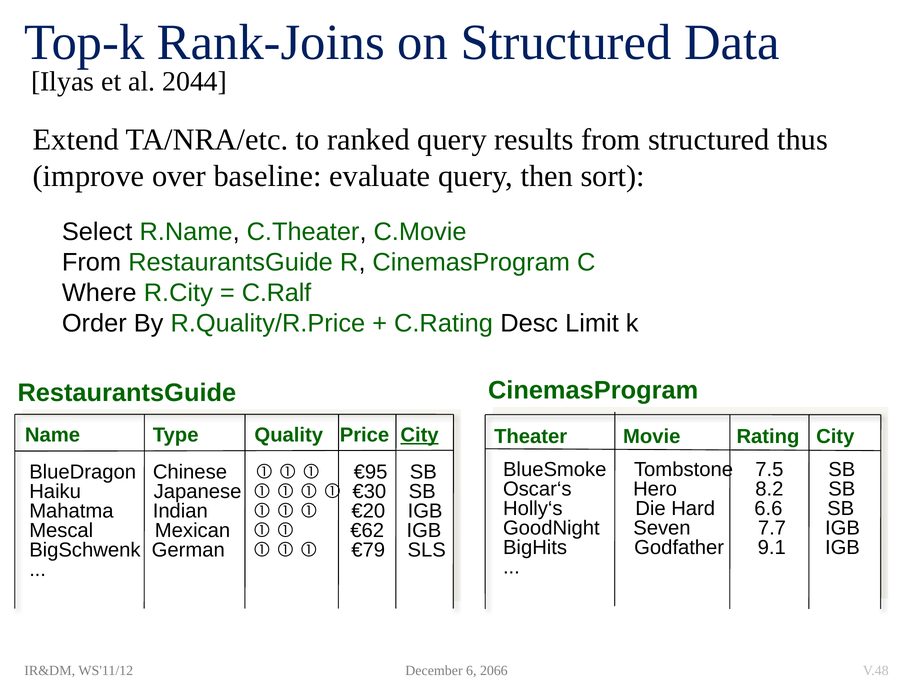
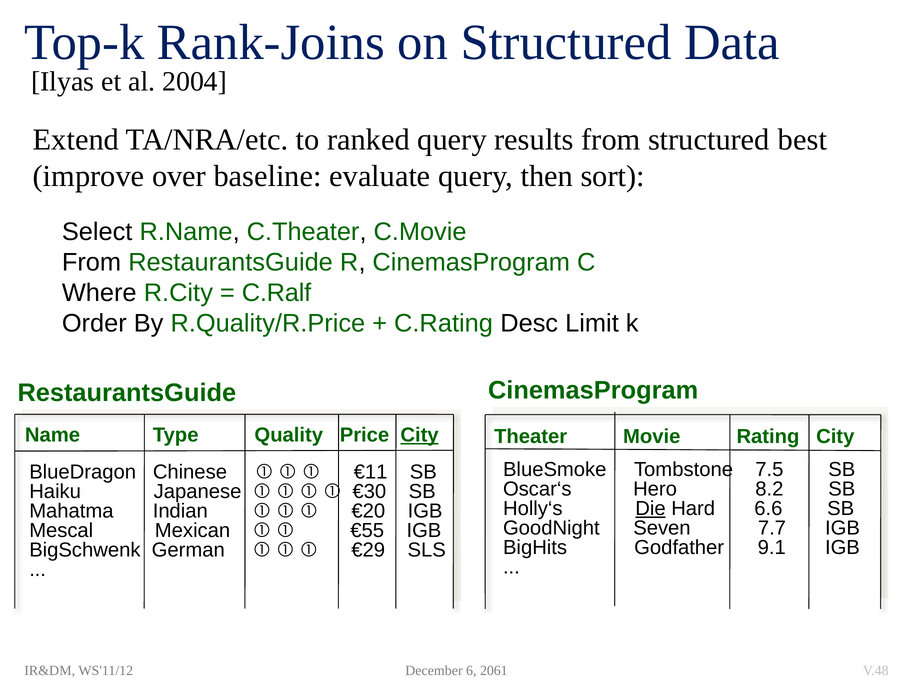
2044: 2044 -> 2004
thus: thus -> best
€95: €95 -> €11
Die underline: none -> present
€62: €62 -> €55
€79: €79 -> €29
2066: 2066 -> 2061
